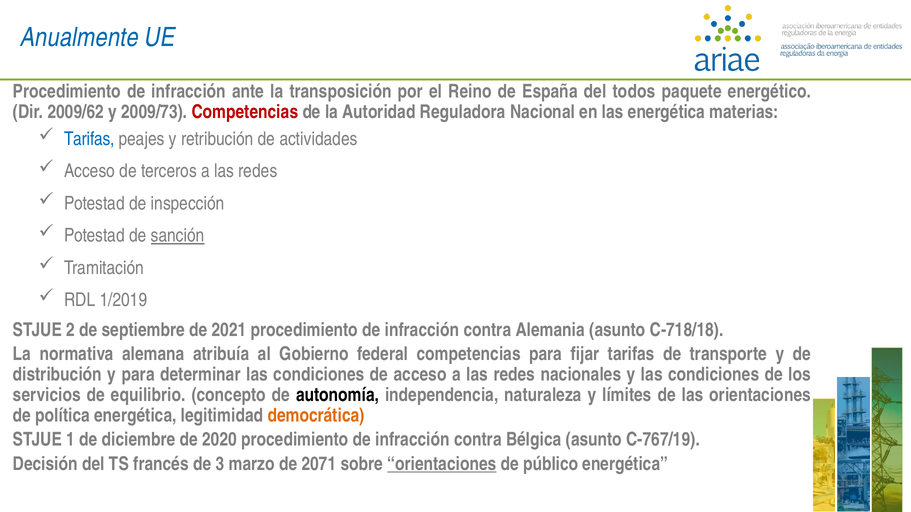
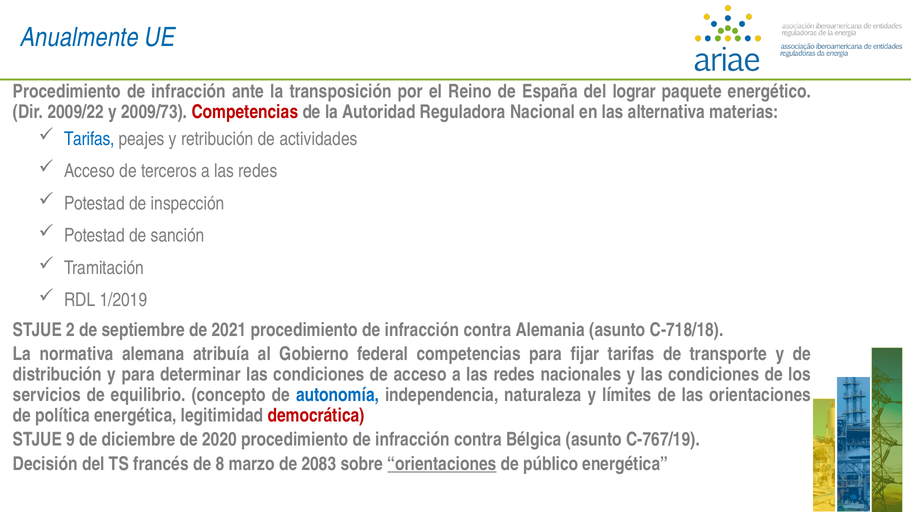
todos: todos -> lograr
2009/62: 2009/62 -> 2009/22
las energética: energética -> alternativa
sanción underline: present -> none
autonomía colour: black -> blue
democrática colour: orange -> red
1: 1 -> 9
3: 3 -> 8
2071: 2071 -> 2083
